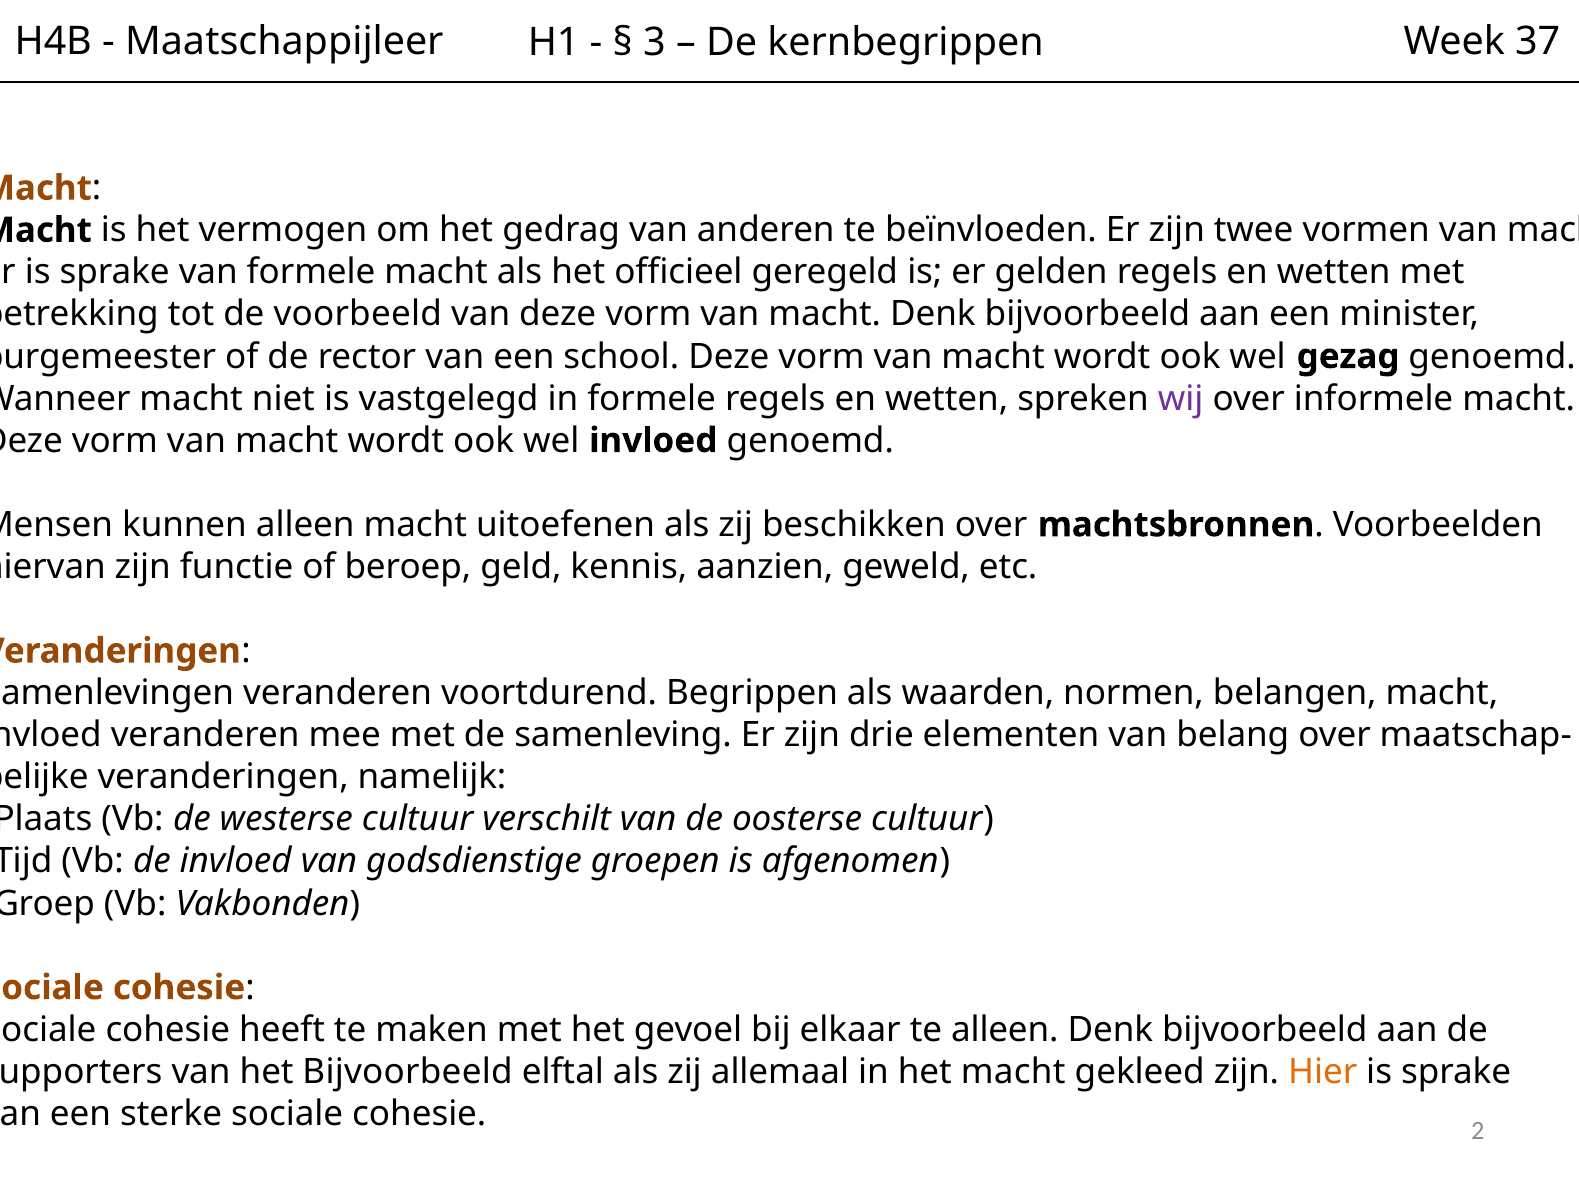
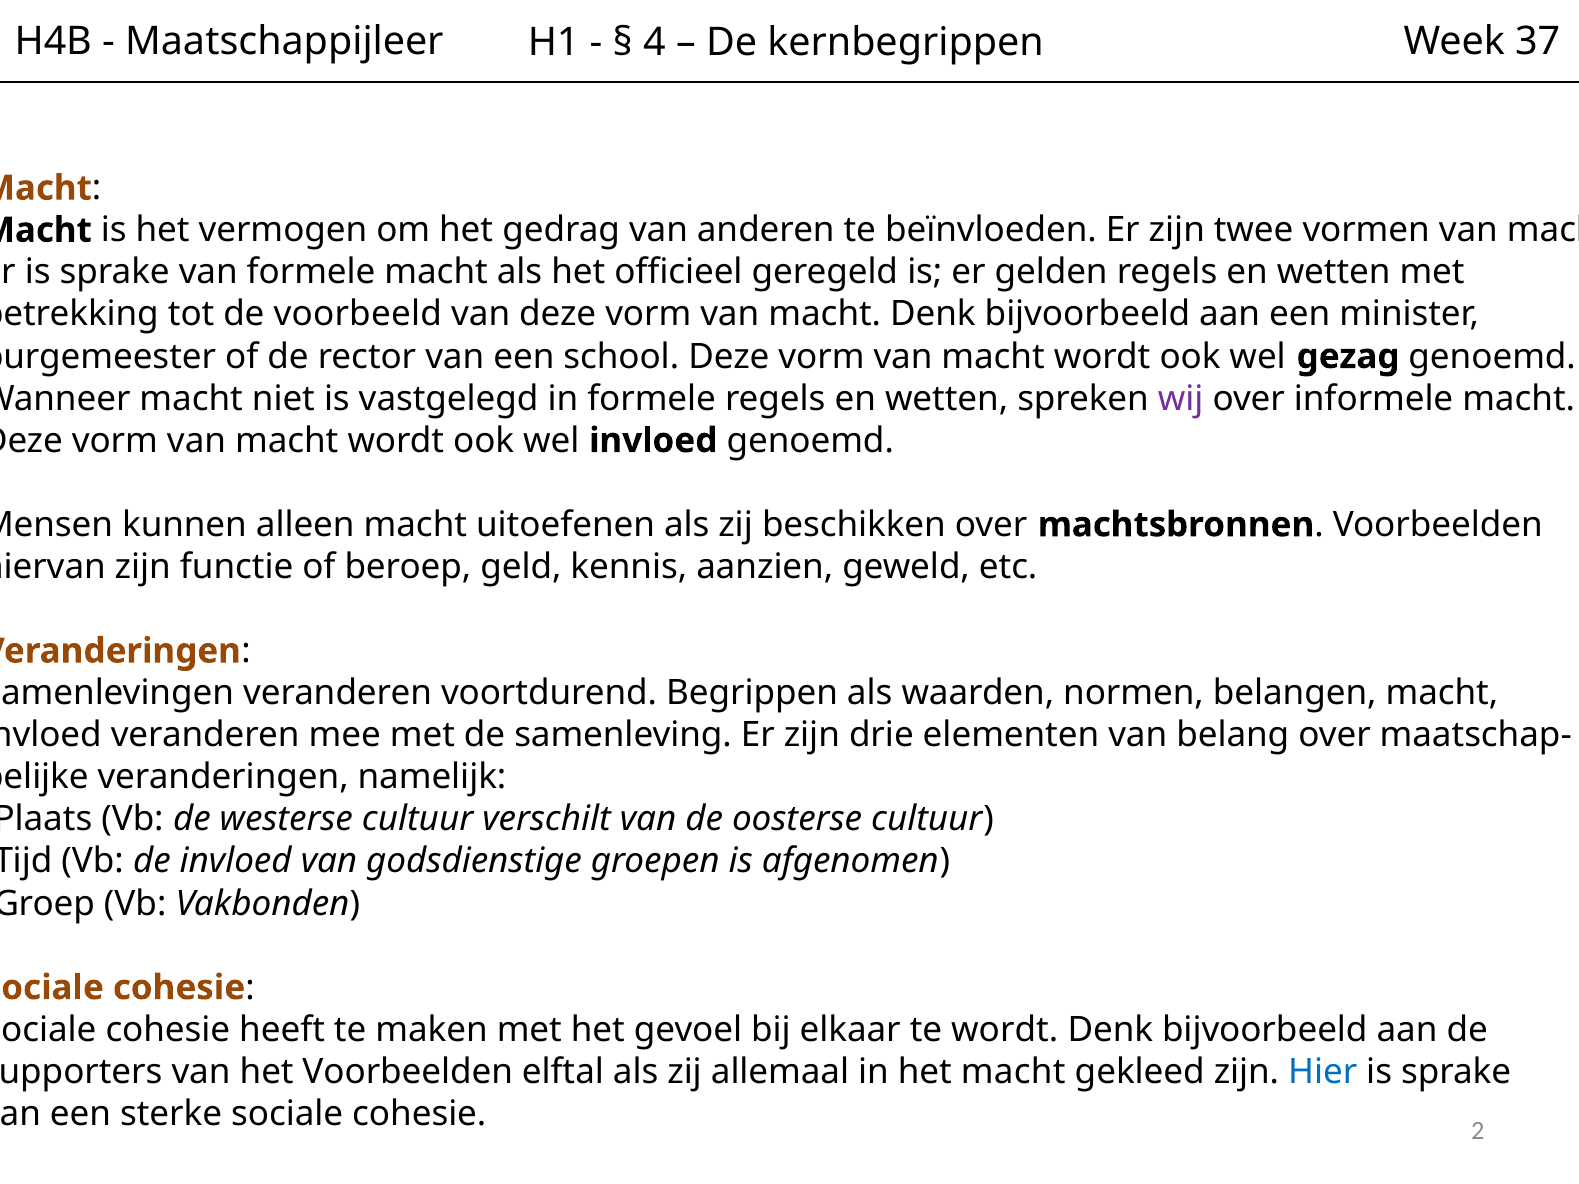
3: 3 -> 4
te alleen: alleen -> wordt
het Bijvoorbeeld: Bijvoorbeeld -> Voorbeelden
Hier colour: orange -> blue
